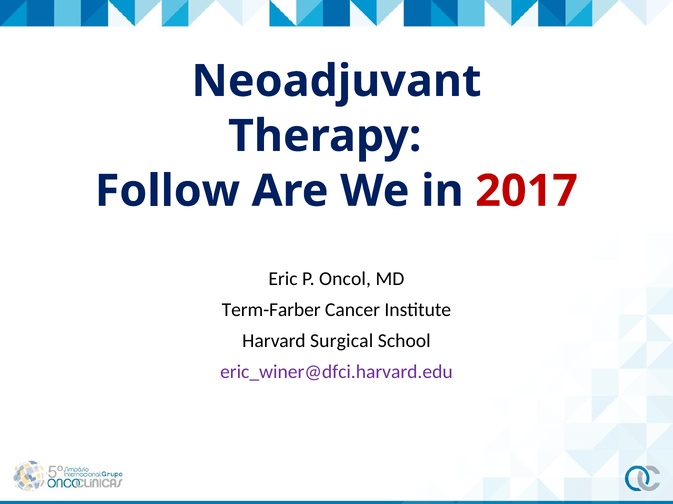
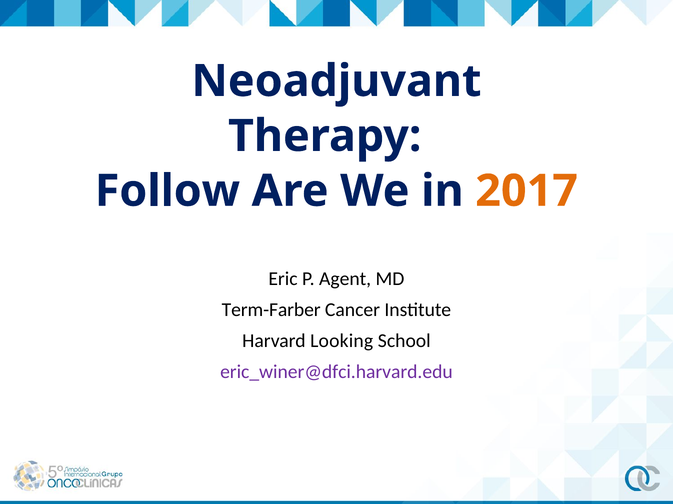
2017 colour: red -> orange
Oncol: Oncol -> Agent
Surgical: Surgical -> Looking
